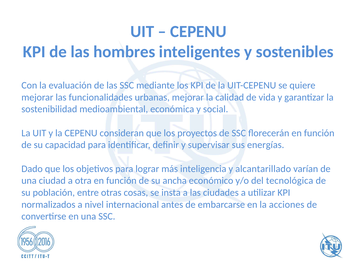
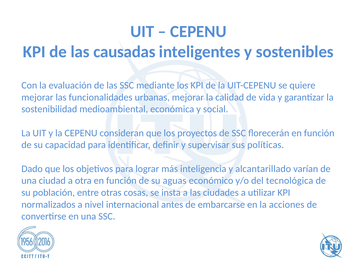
hombres: hombres -> causadas
energías: energías -> políticas
ancha: ancha -> aguas
